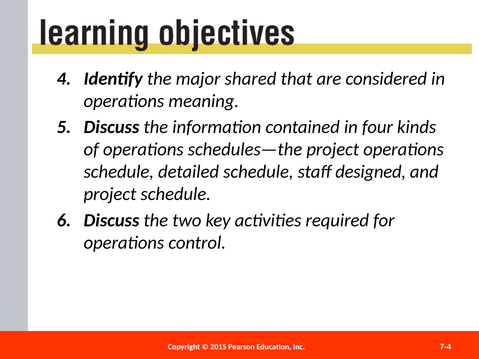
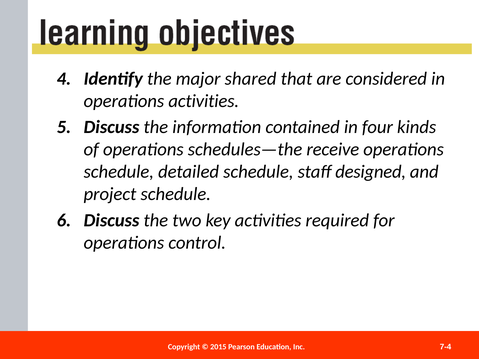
operations meaning: meaning -> activities
schedules—the project: project -> receive
